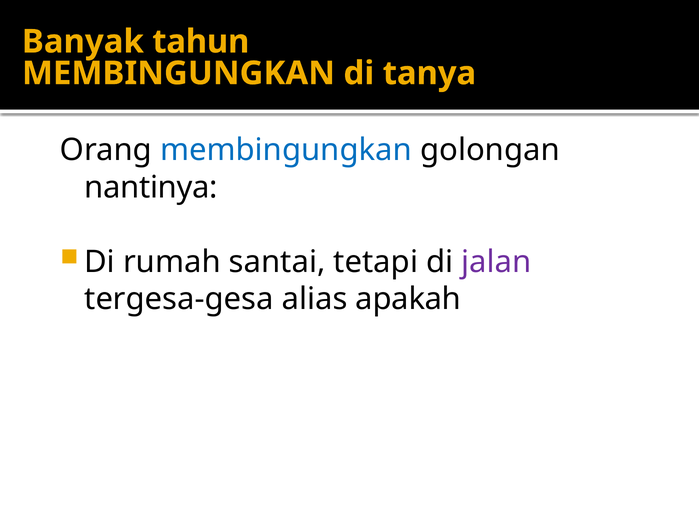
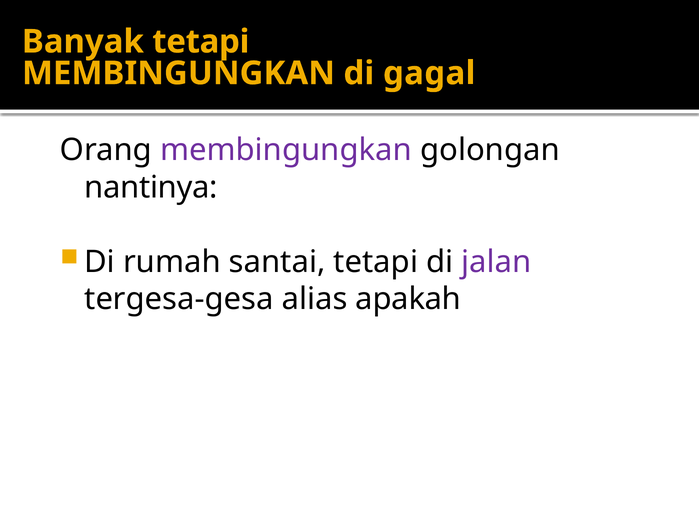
Banyak tahun: tahun -> tetapi
tanya: tanya -> gagal
membingungkan at (286, 150) colour: blue -> purple
